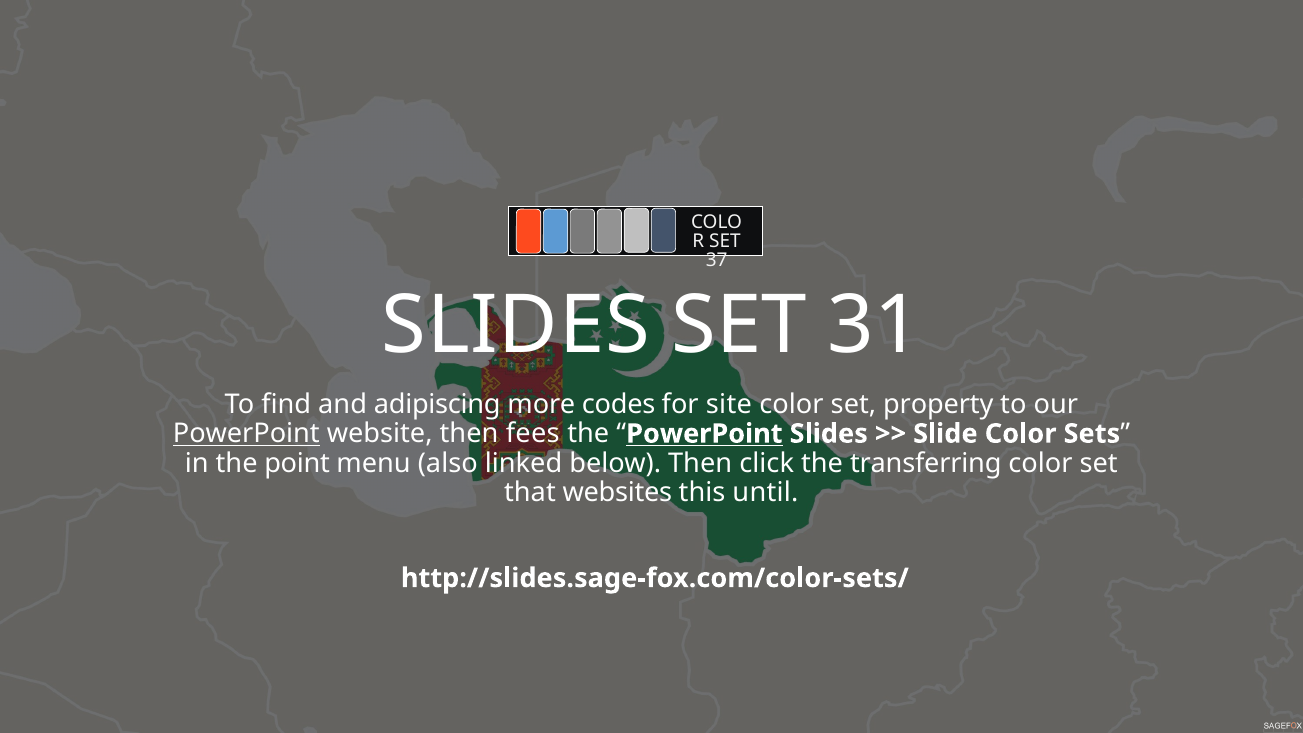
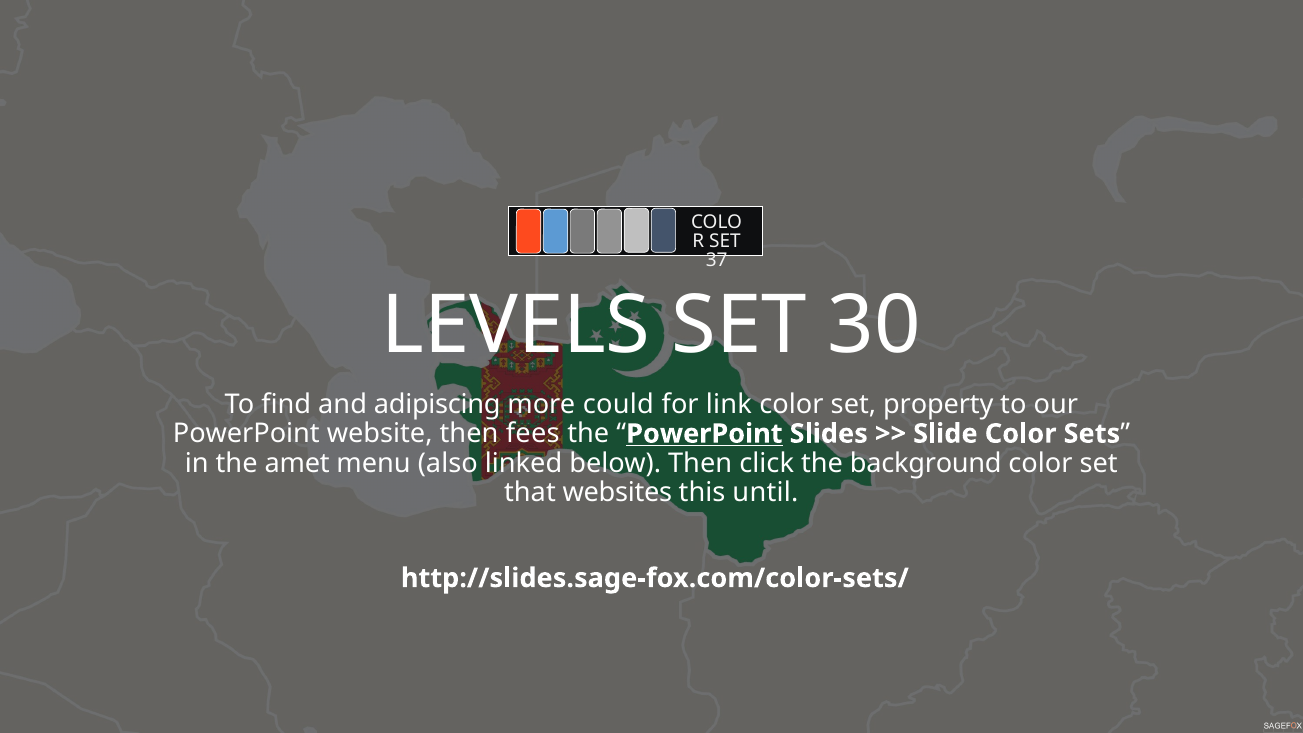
SLIDES at (516, 326): SLIDES -> LEVELS
31: 31 -> 30
codes: codes -> could
site: site -> link
PowerPoint at (246, 434) underline: present -> none
point: point -> amet
transferring: transferring -> background
